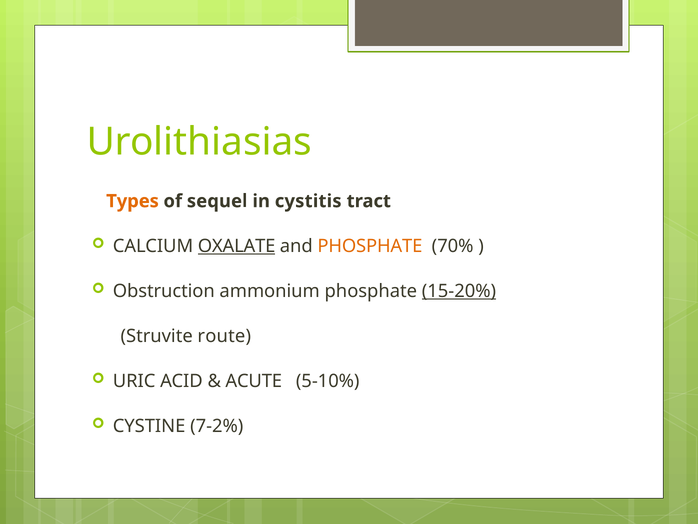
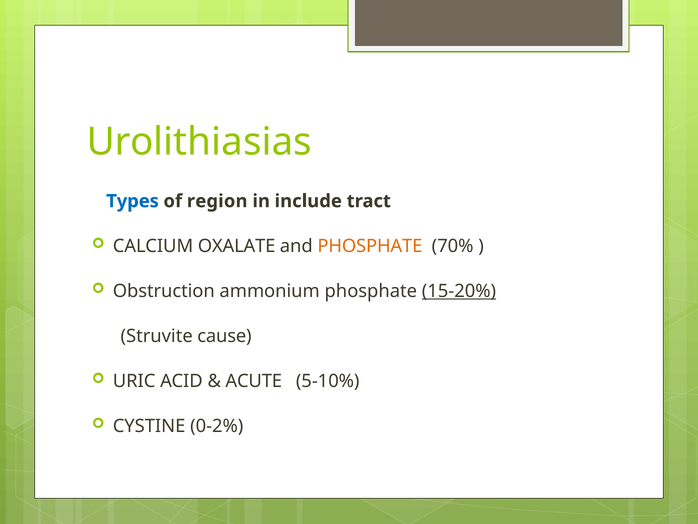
Types colour: orange -> blue
sequel: sequel -> region
cystitis: cystitis -> include
OXALATE underline: present -> none
route: route -> cause
7-2%: 7-2% -> 0-2%
